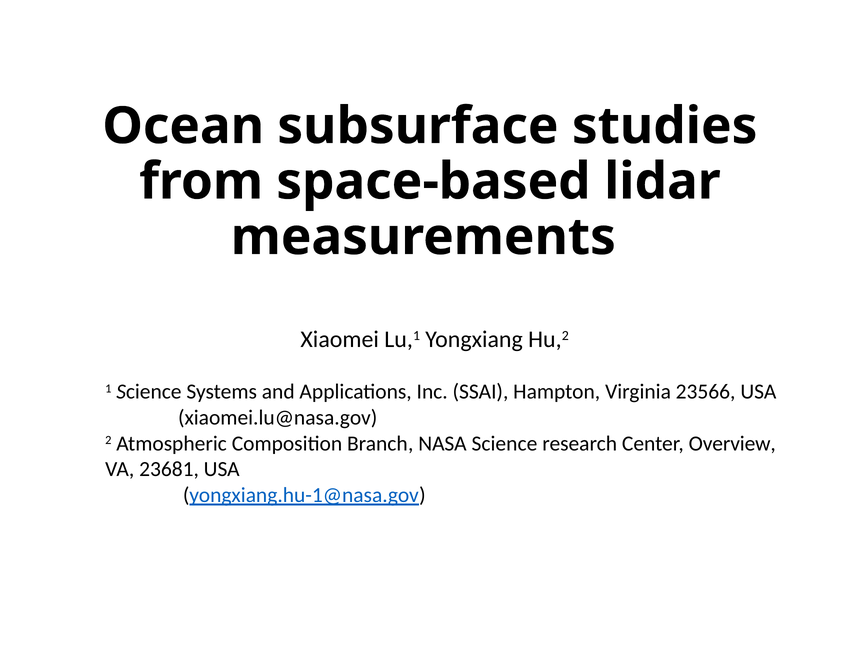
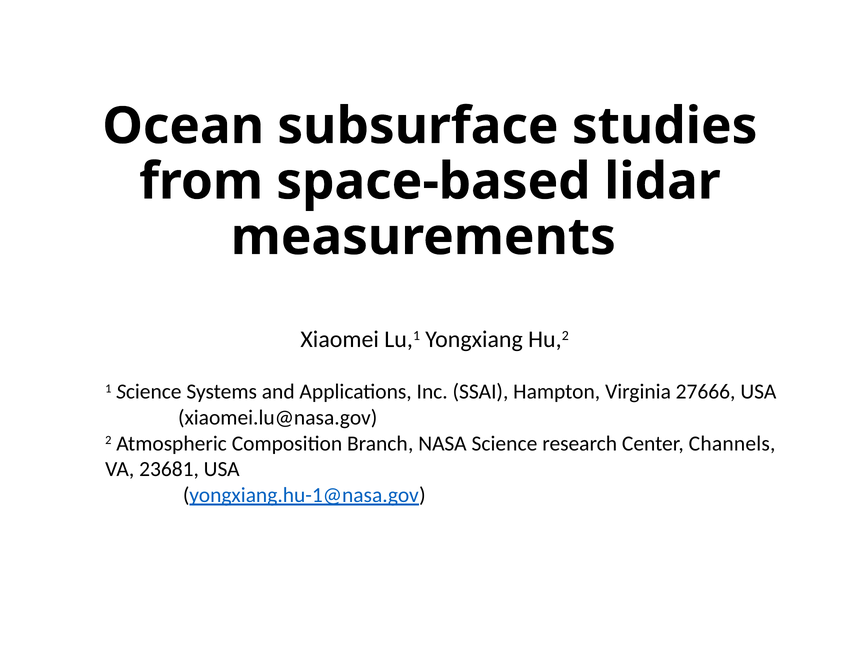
23566: 23566 -> 27666
Overview: Overview -> Channels
